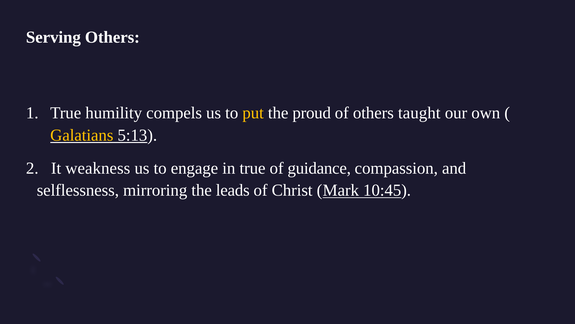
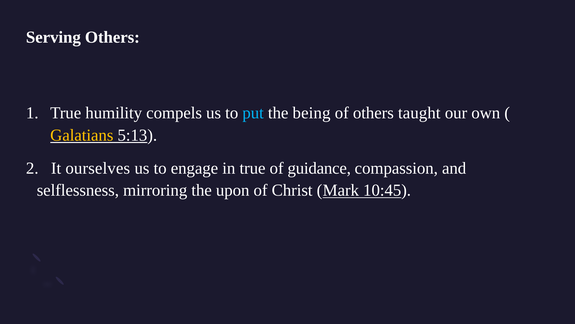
put colour: yellow -> light blue
proud: proud -> being
weakness: weakness -> ourselves
leads: leads -> upon
